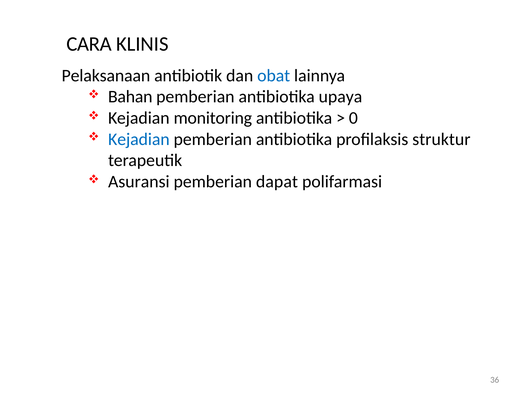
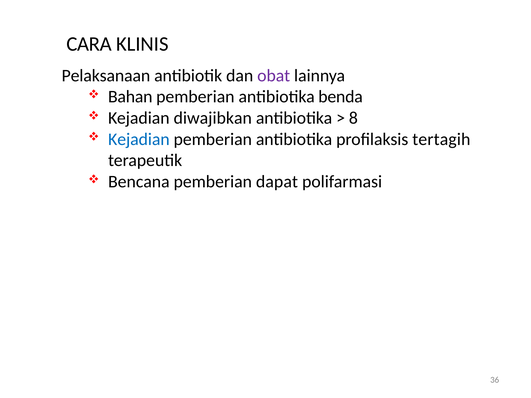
obat colour: blue -> purple
upaya: upaya -> benda
monitoring: monitoring -> diwajibkan
0: 0 -> 8
struktur: struktur -> tertagih
Asuransi: Asuransi -> Bencana
